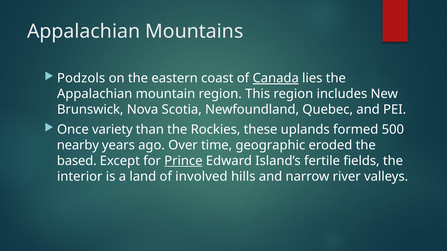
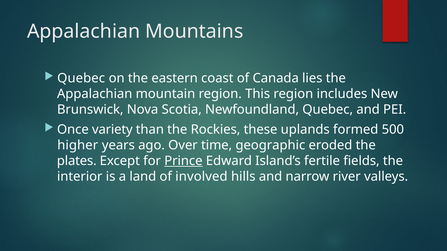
Podzols at (81, 78): Podzols -> Quebec
Canada underline: present -> none
nearby: nearby -> higher
based: based -> plates
